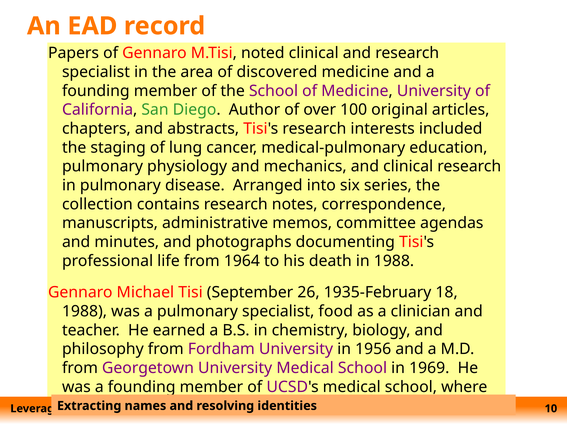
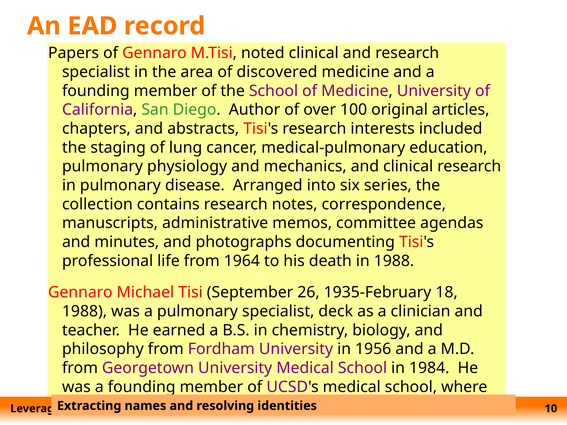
food: food -> deck
1969: 1969 -> 1984
